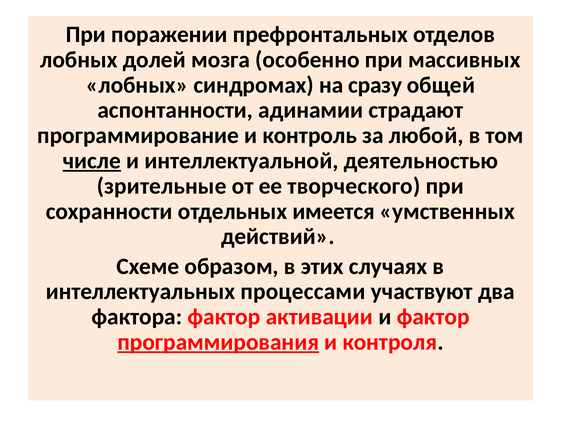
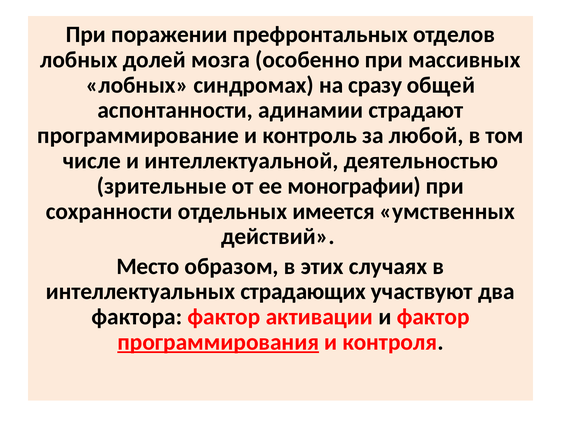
числе underline: present -> none
творческого: творческого -> монографии
Схеме: Схеме -> Место
процессами: процессами -> страдающих
